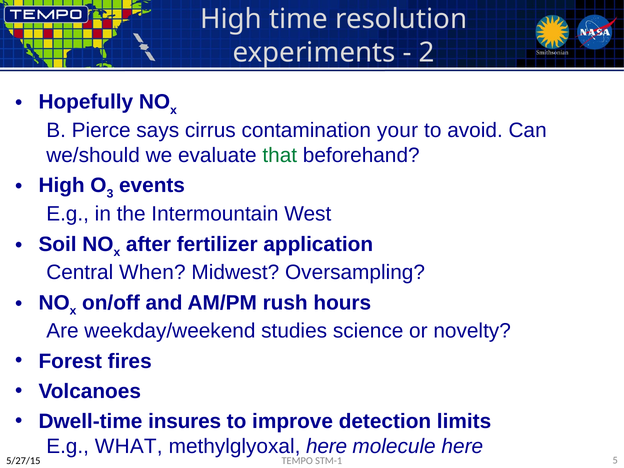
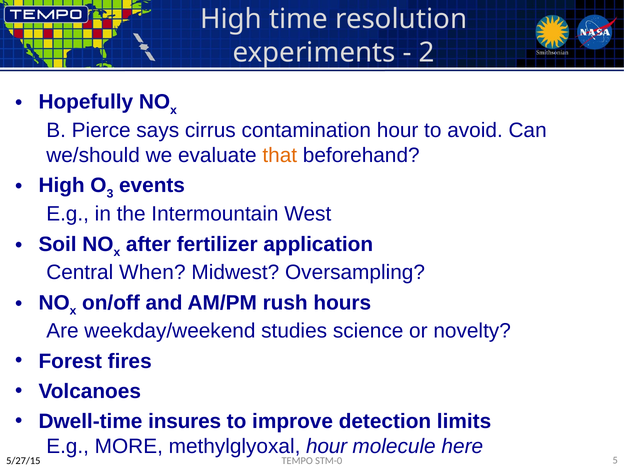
contamination your: your -> hour
that colour: green -> orange
WHAT: WHAT -> MORE
methylglyoxal here: here -> hour
STM-1: STM-1 -> STM-0
